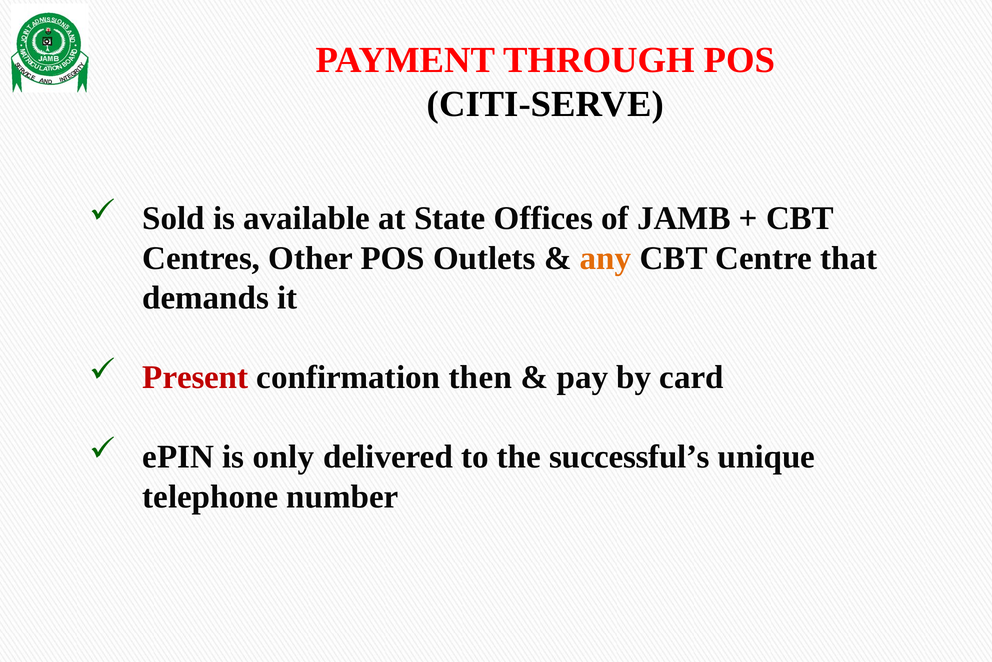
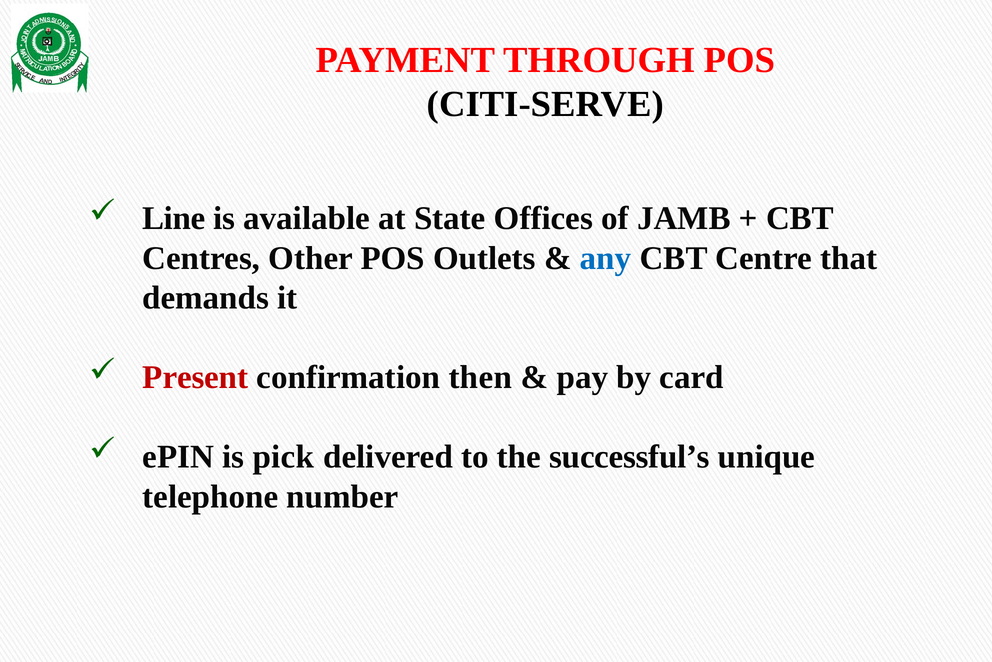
Sold: Sold -> Line
any colour: orange -> blue
only: only -> pick
